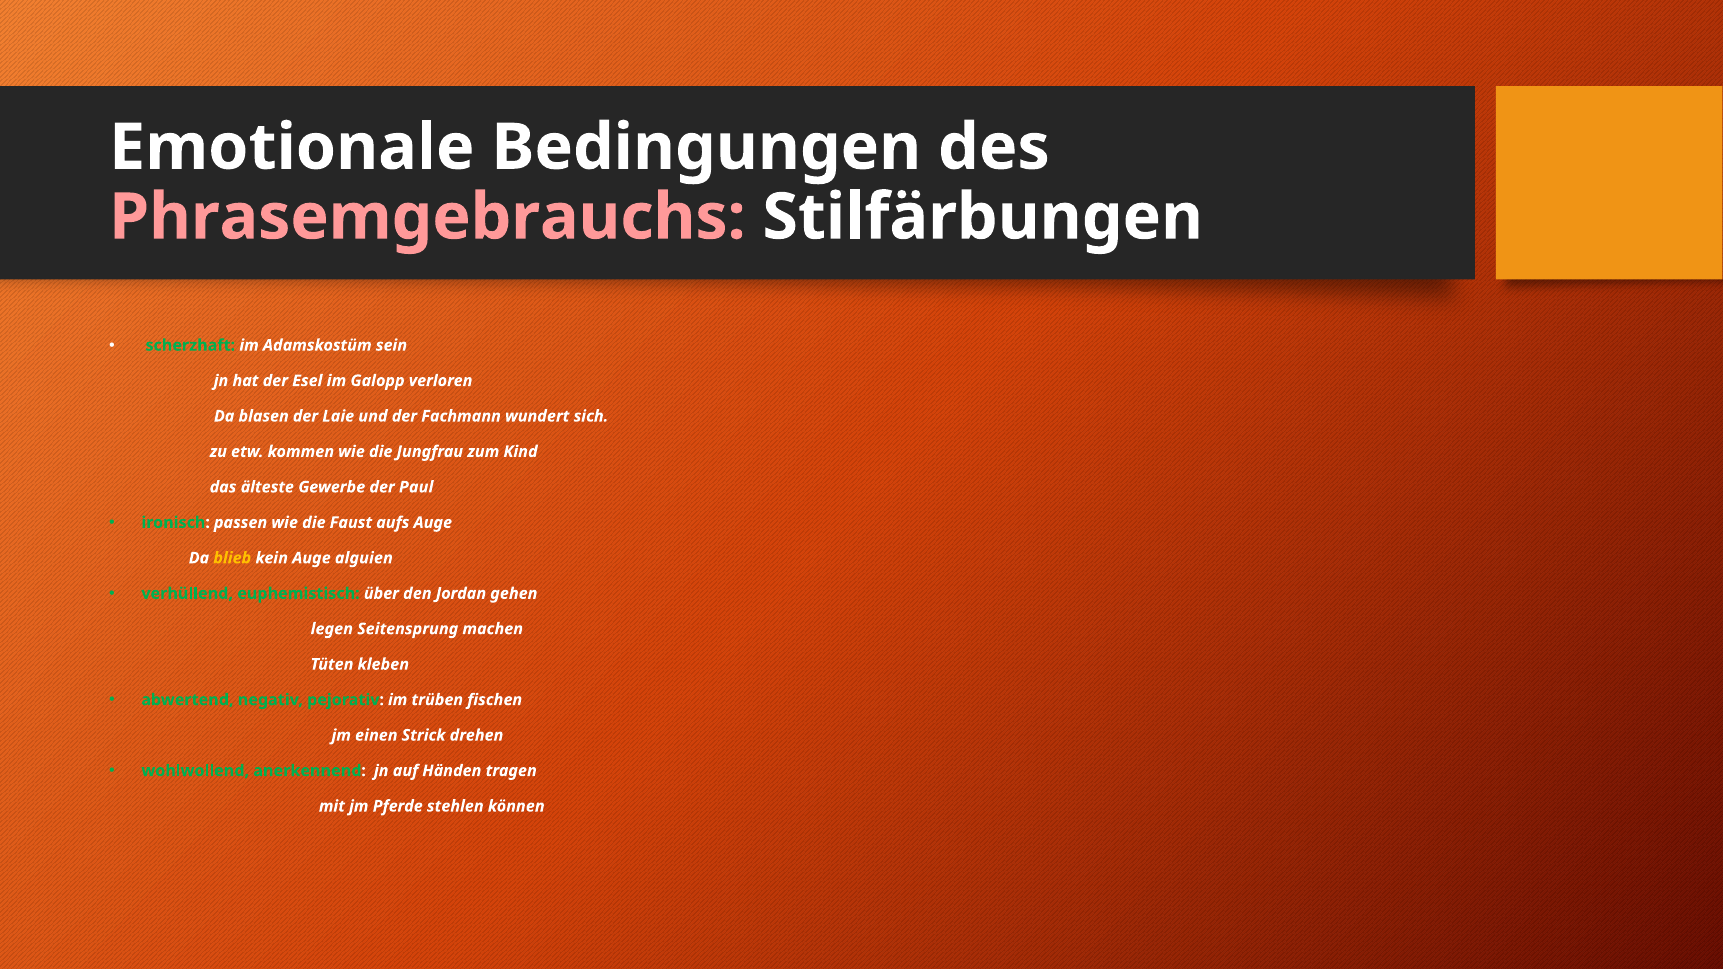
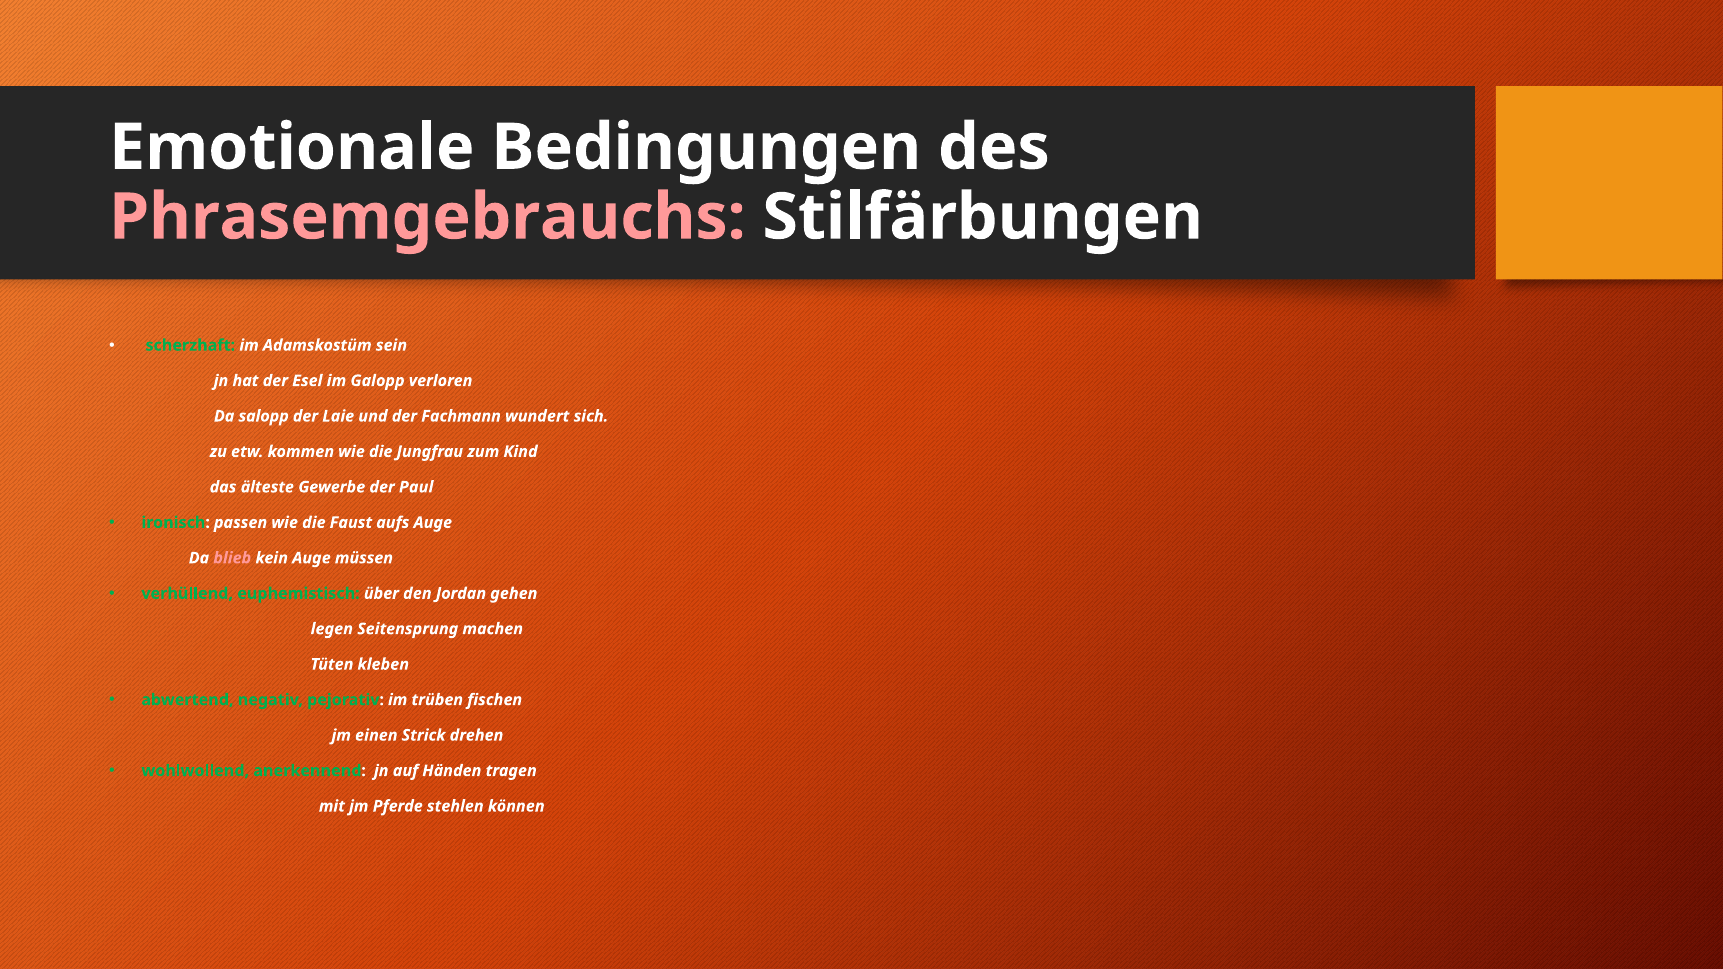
blasen: blasen -> salopp
blieb colour: yellow -> pink
alguien: alguien -> müssen
